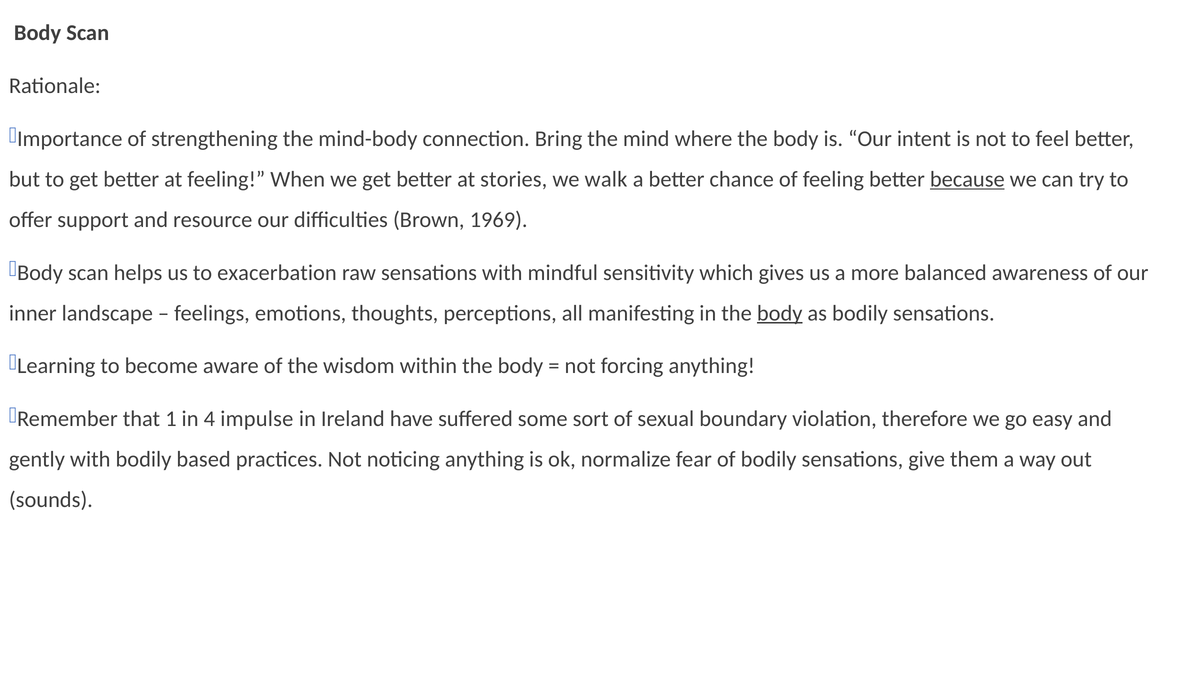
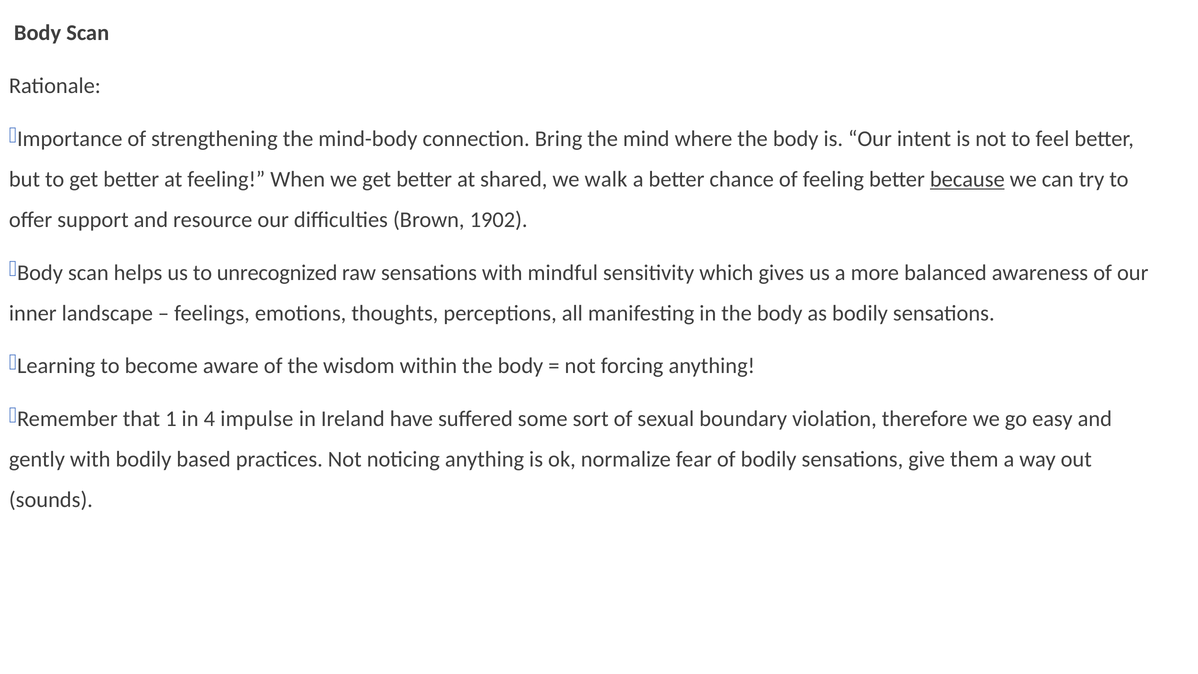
stories: stories -> shared
1969: 1969 -> 1902
exacerbation: exacerbation -> unrecognized
body at (780, 313) underline: present -> none
